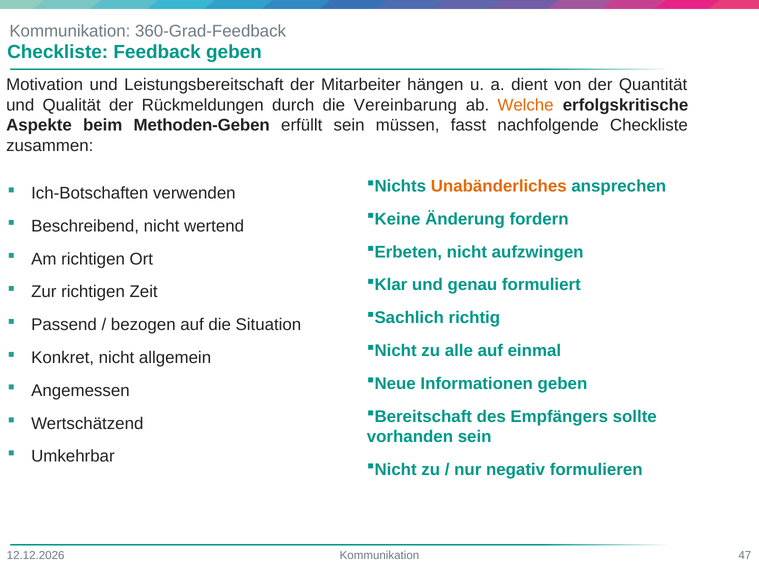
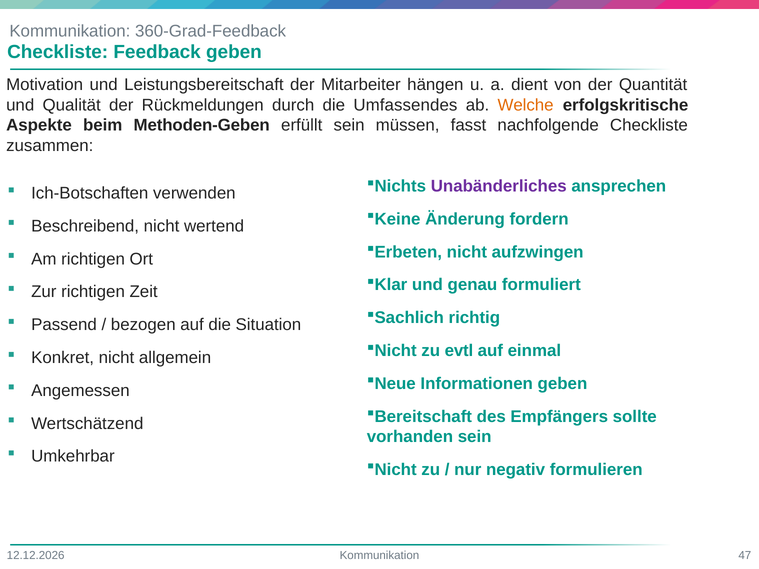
Vereinbarung: Vereinbarung -> Umfassendes
Unabänderliches colour: orange -> purple
alle: alle -> evtl
